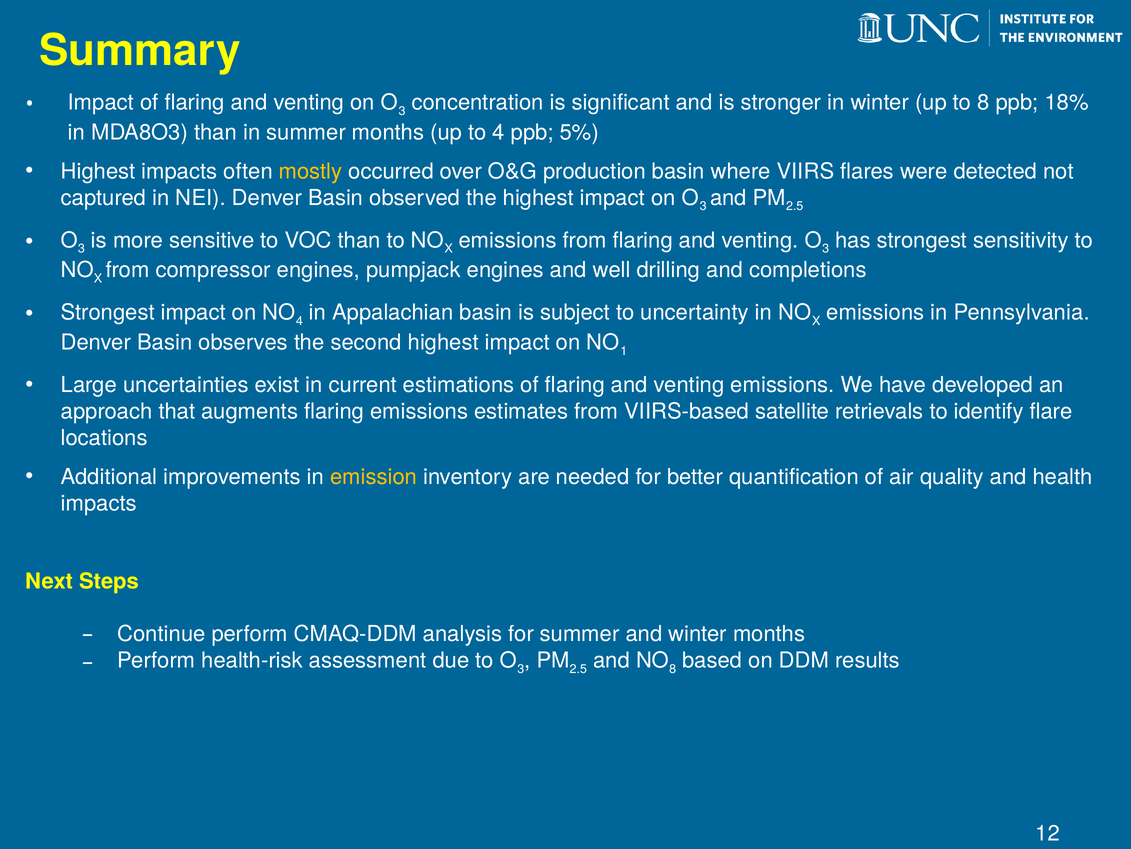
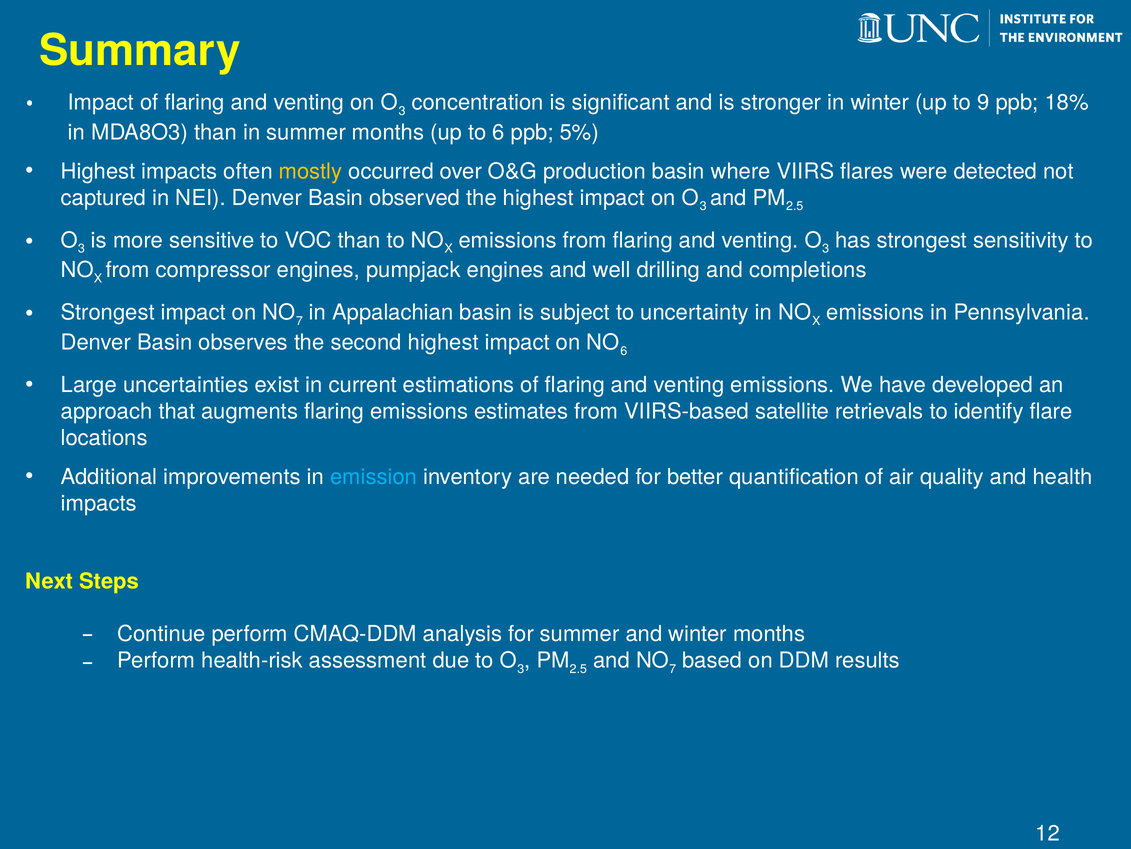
to 8: 8 -> 9
to 4: 4 -> 6
4 at (299, 321): 4 -> 7
1 at (624, 351): 1 -> 6
emission colour: yellow -> light blue
8 at (673, 668): 8 -> 7
